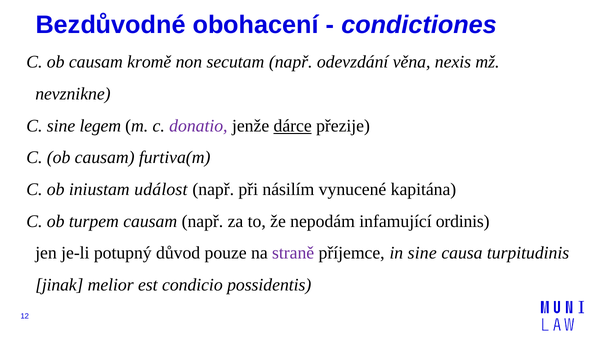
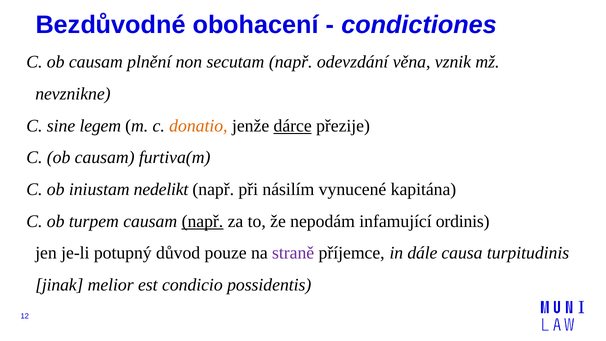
kromě: kromě -> plnění
nexis: nexis -> vznik
donatio colour: purple -> orange
událost: událost -> nedelikt
např at (202, 221) underline: none -> present
in sine: sine -> dále
